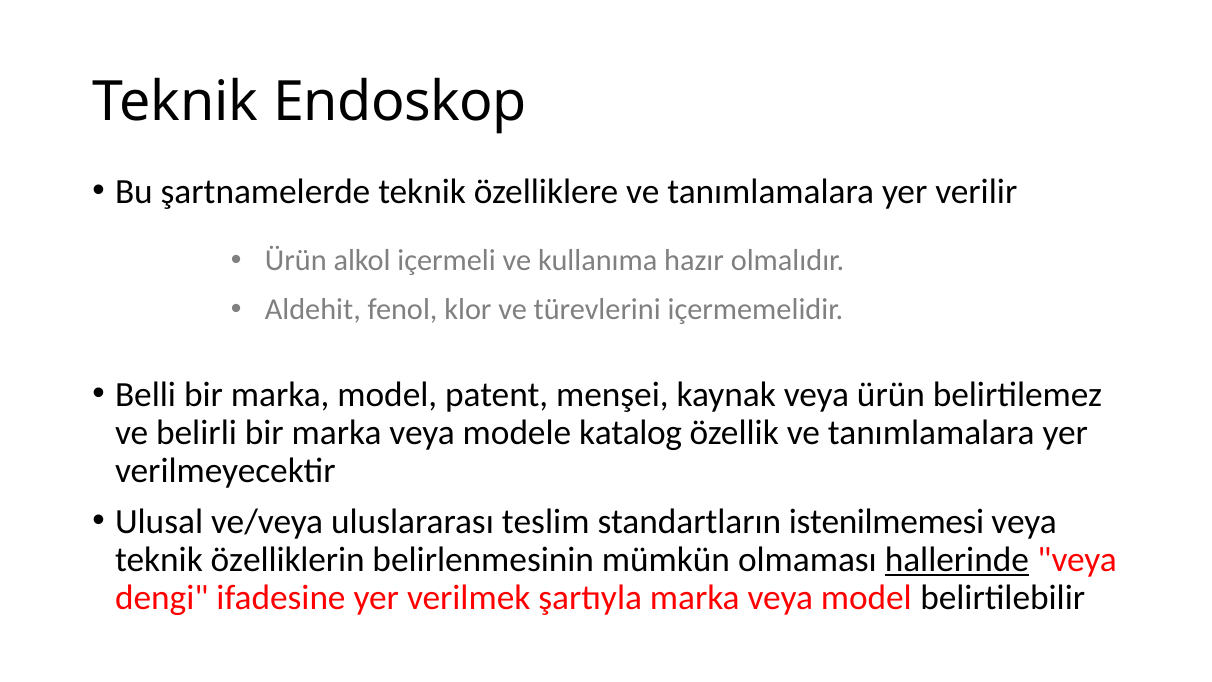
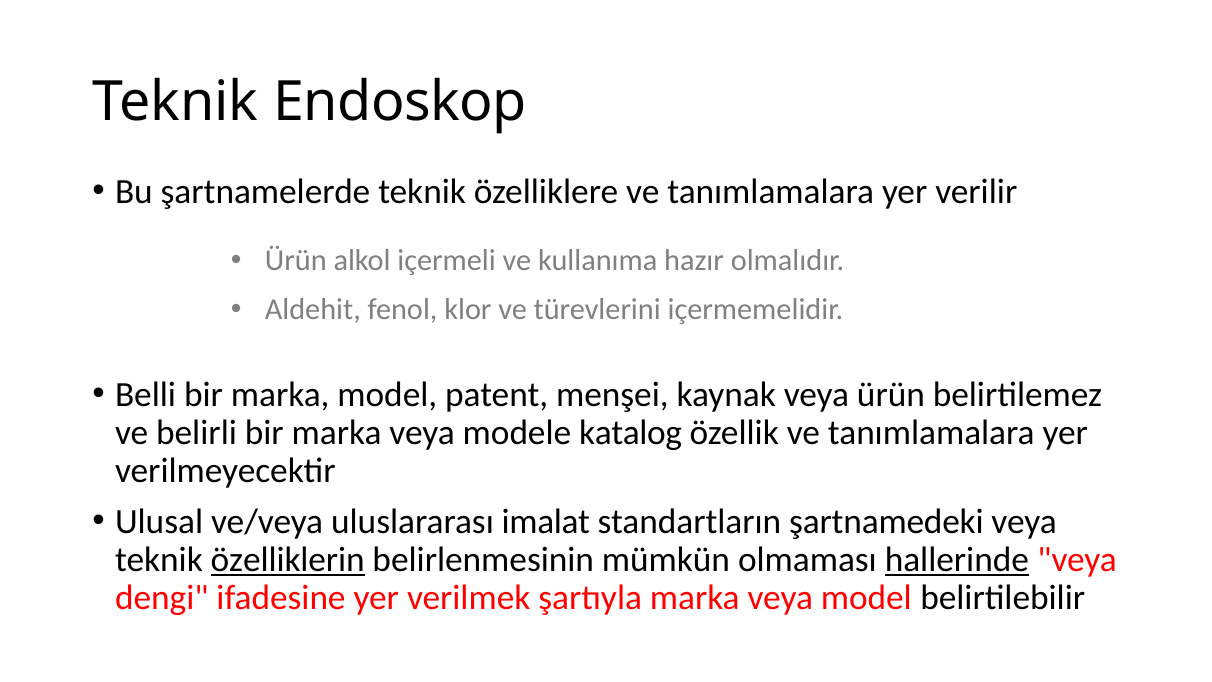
teslim: teslim -> imalat
istenilmemesi: istenilmemesi -> şartnamedeki
özelliklerin underline: none -> present
